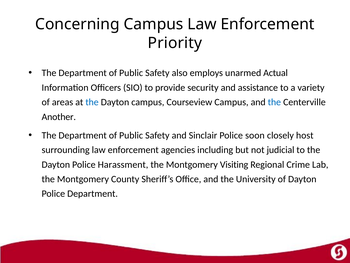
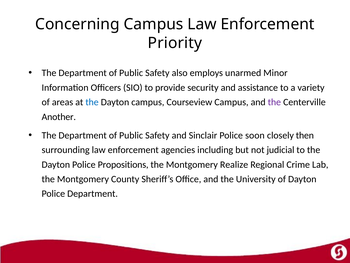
Actual: Actual -> Minor
the at (274, 102) colour: blue -> purple
host: host -> then
Harassment: Harassment -> Propositions
Visiting: Visiting -> Realize
